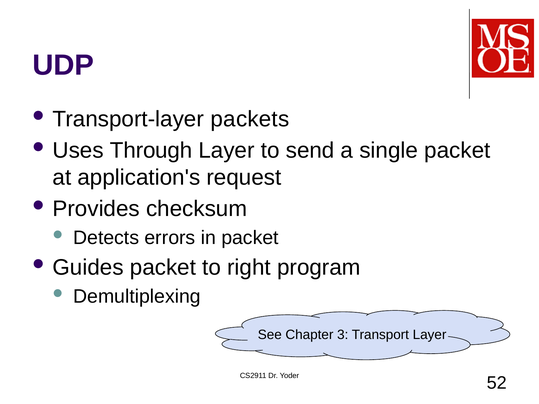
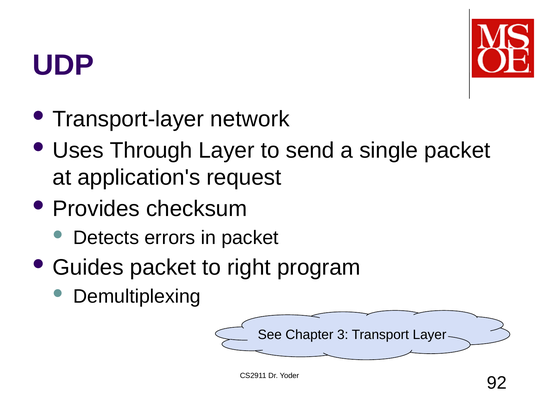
packets: packets -> network
52: 52 -> 92
